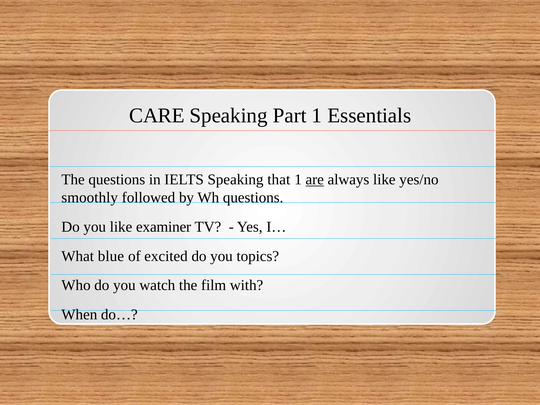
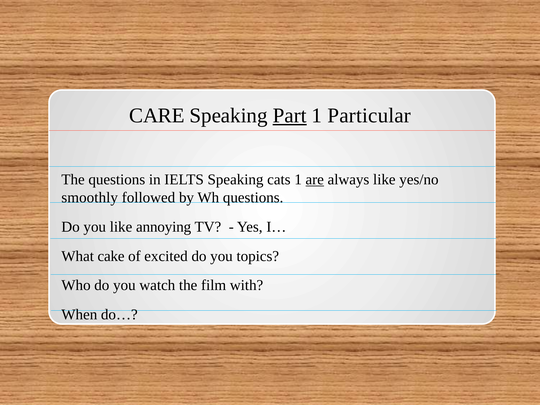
Part underline: none -> present
Essentials: Essentials -> Particular
that: that -> cats
examiner: examiner -> annoying
blue: blue -> cake
